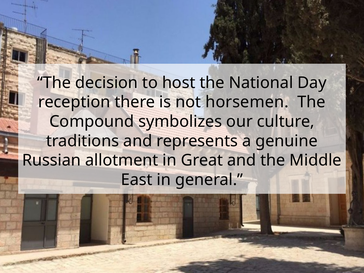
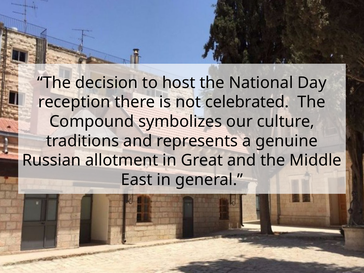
horsemen: horsemen -> celebrated
